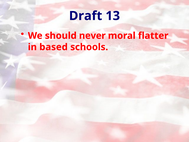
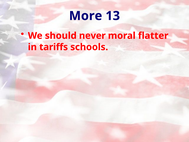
Draft: Draft -> More
based: based -> tariffs
